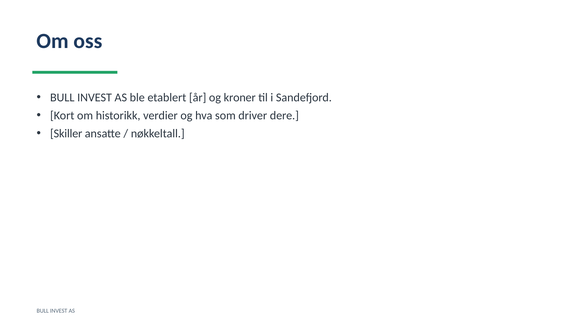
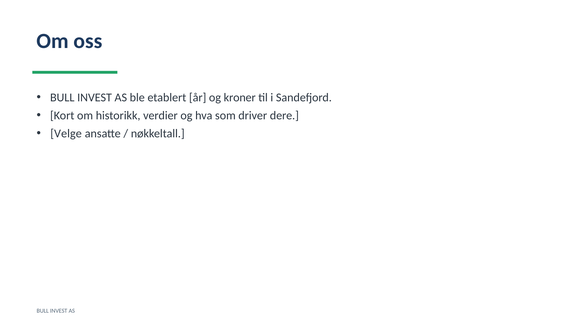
Skiller: Skiller -> Velge
